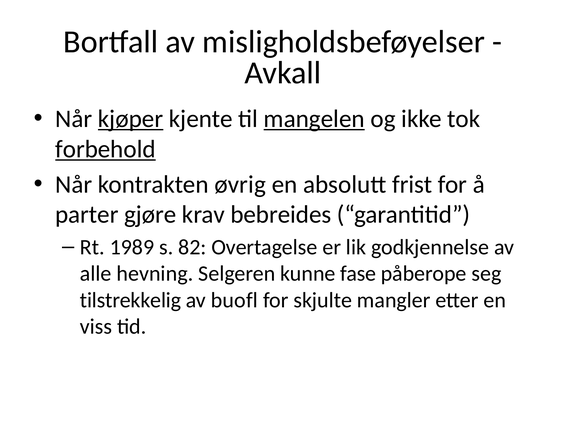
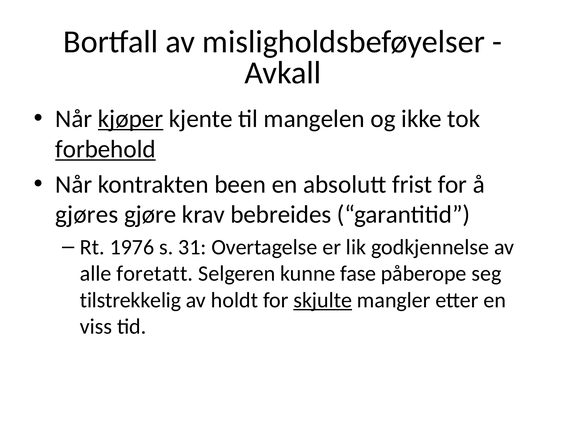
mangelen underline: present -> none
øvrig: øvrig -> been
parter: parter -> gjøres
1989: 1989 -> 1976
82: 82 -> 31
hevning: hevning -> foretatt
buofl: buofl -> holdt
skjulte underline: none -> present
